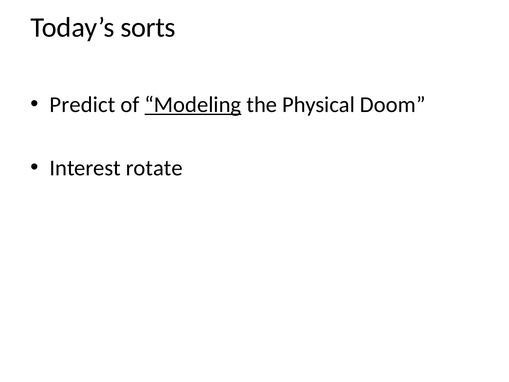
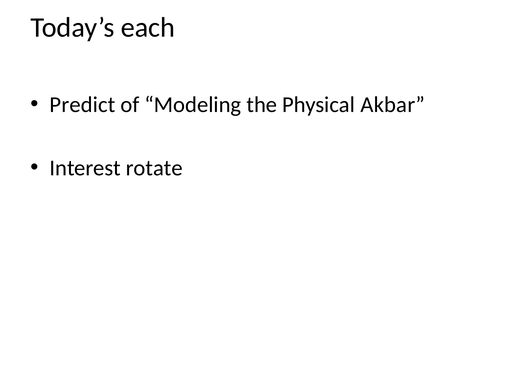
sorts: sorts -> each
Modeling underline: present -> none
Doom: Doom -> Akbar
